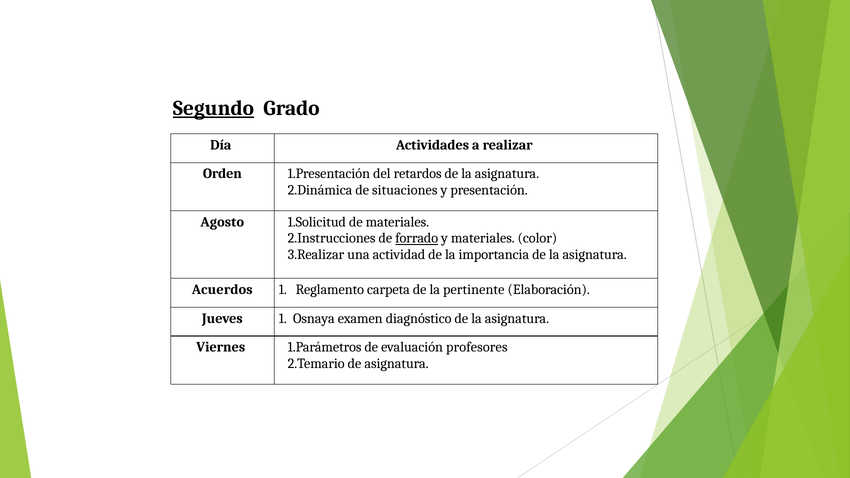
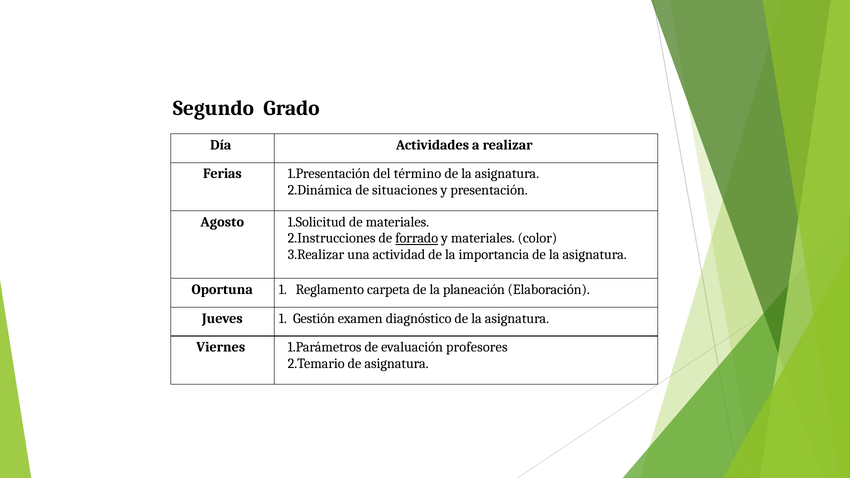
Segundo underline: present -> none
Orden: Orden -> Ferias
retardos: retardos -> término
Acuerdos: Acuerdos -> Oportuna
pertinente: pertinente -> planeación
Osnaya: Osnaya -> Gestión
